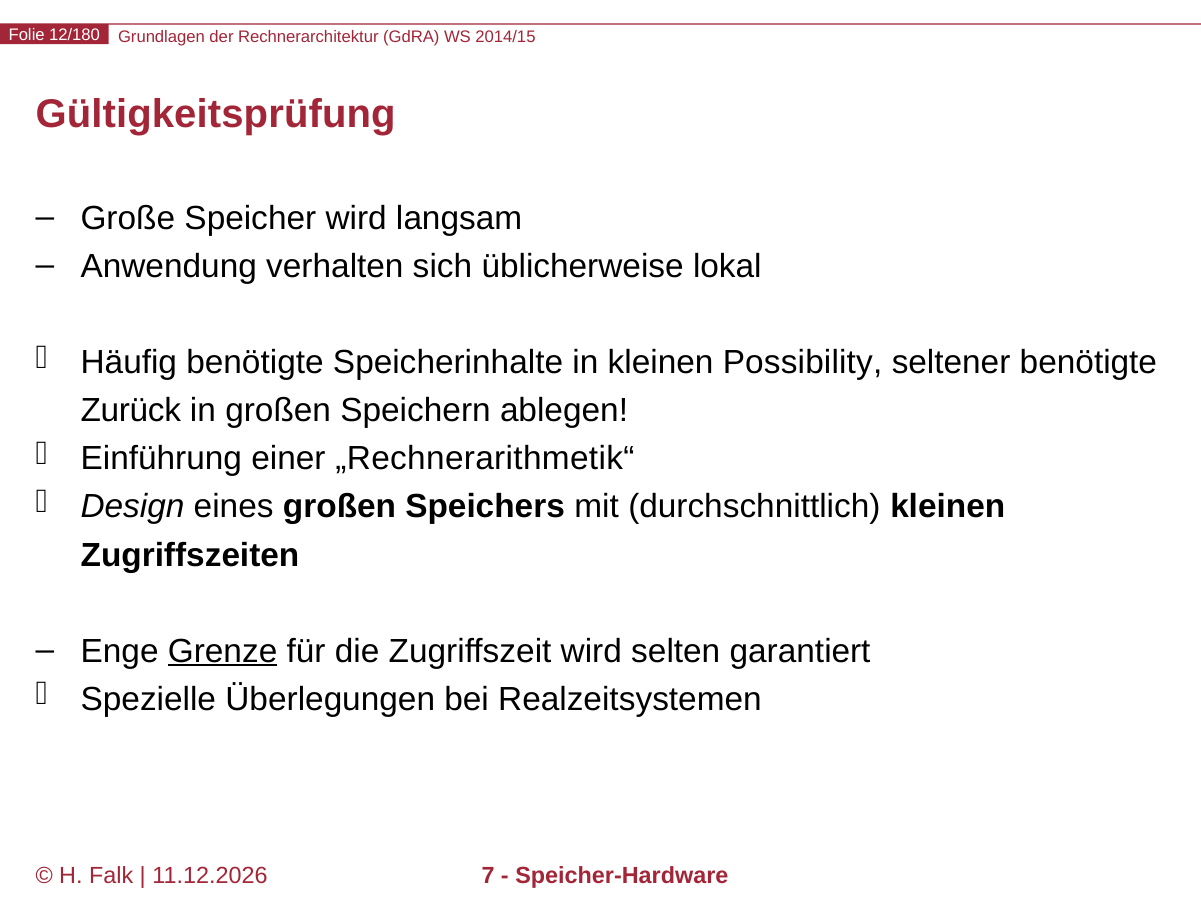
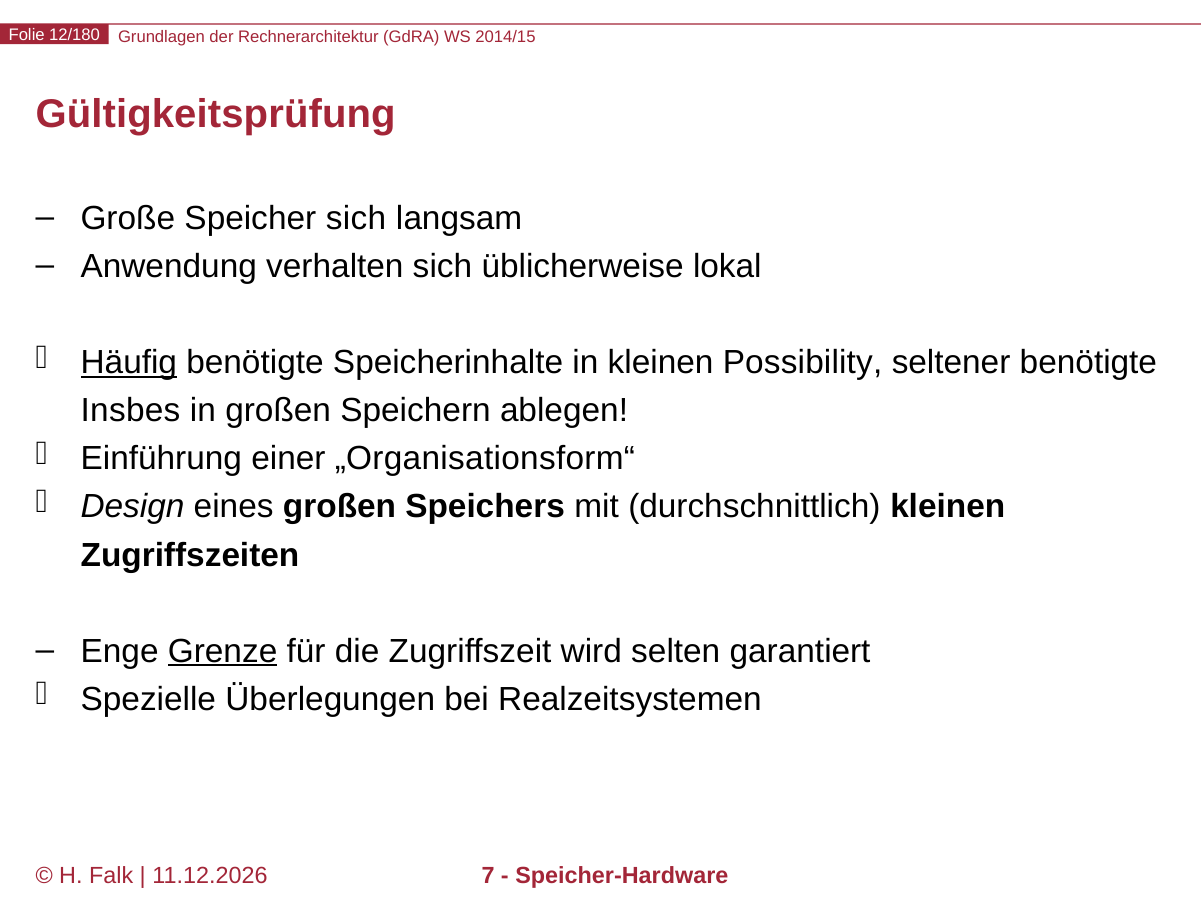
Speicher wird: wird -> sich
Häufig underline: none -> present
Zurück: Zurück -> Insbes
„Rechnerarithmetik“: „Rechnerarithmetik“ -> „Organisationsform“
